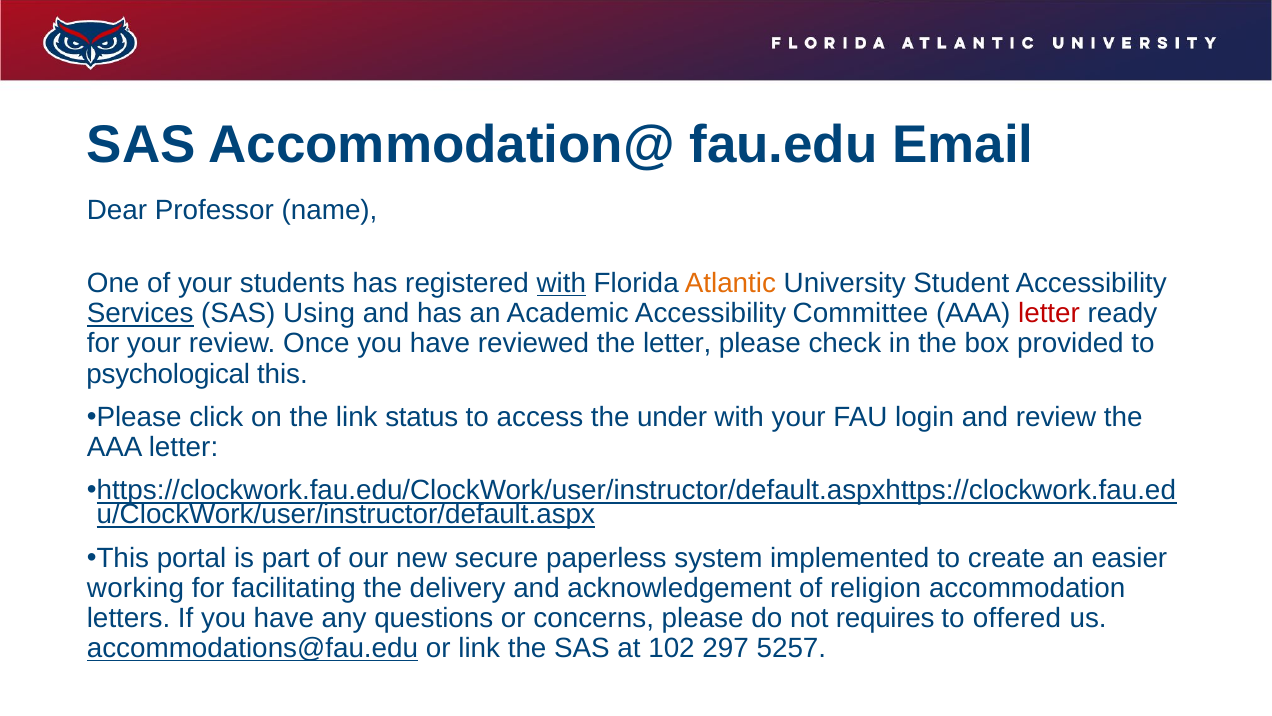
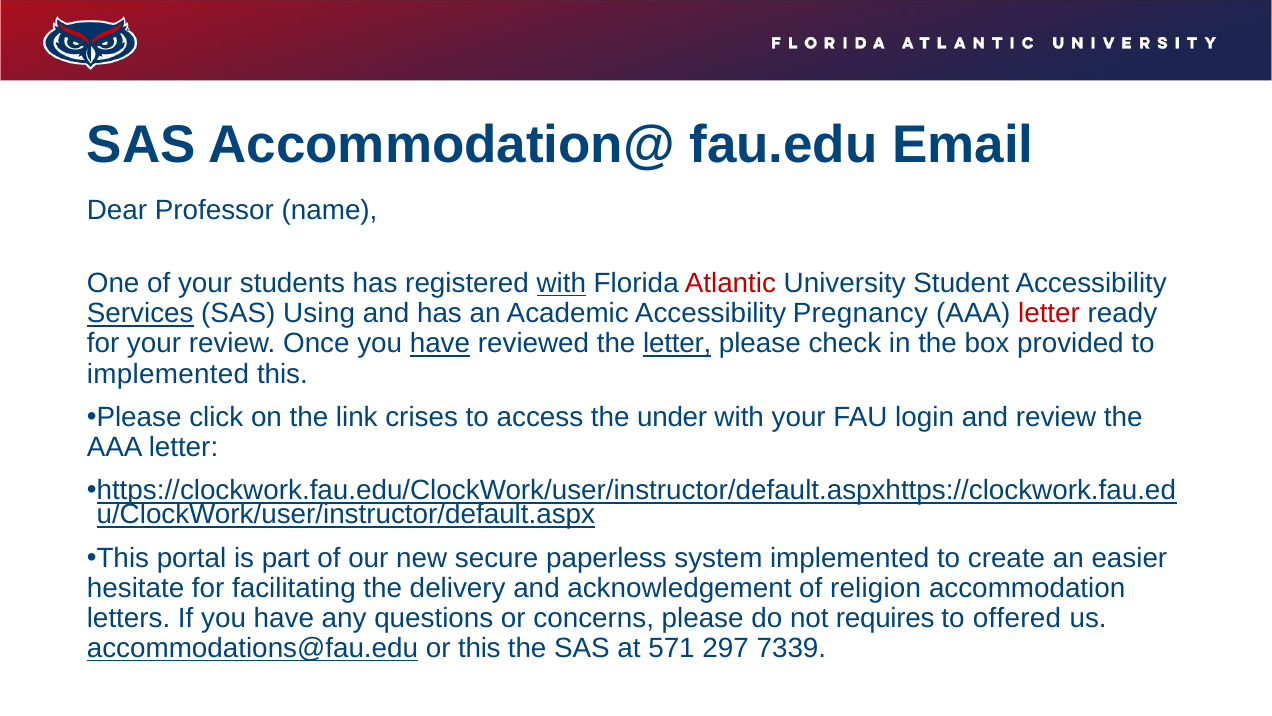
Atlantic colour: orange -> red
Committee: Committee -> Pregnancy
have at (440, 344) underline: none -> present
letter at (677, 344) underline: none -> present
psychological at (168, 374): psychological -> implemented
status: status -> crises
working: working -> hesitate
or link: link -> this
102: 102 -> 571
5257: 5257 -> 7339
